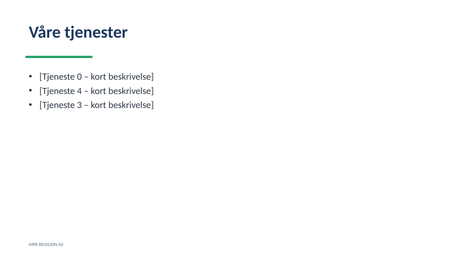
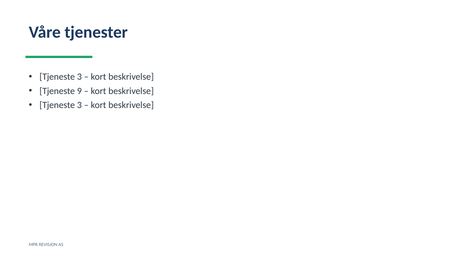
0 at (79, 77): 0 -> 3
4: 4 -> 9
